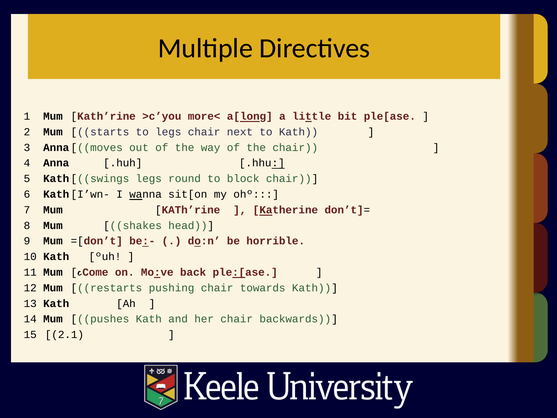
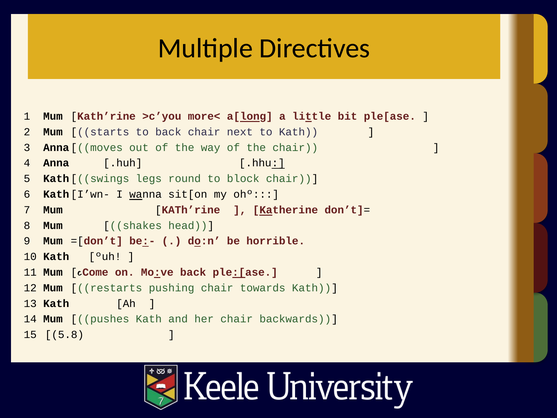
to legs: legs -> back
2.1: 2.1 -> 5.8
